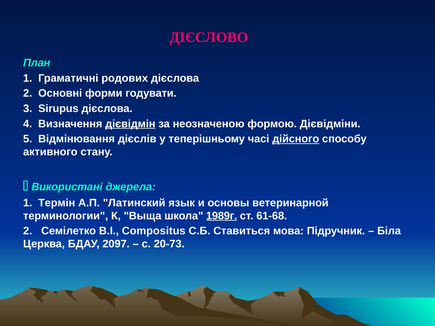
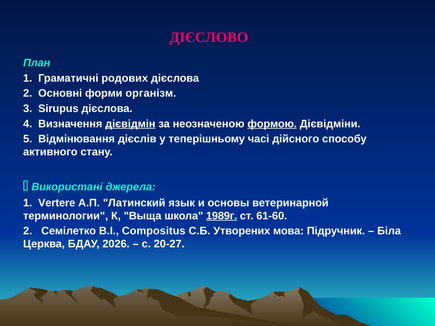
годувати: годувати -> організм
формою underline: none -> present
дійсного underline: present -> none
Термін: Термін -> Vertere
61-68: 61-68 -> 61-60
Ставиться: Ставиться -> Утворених
2097: 2097 -> 2026
20-73: 20-73 -> 20-27
